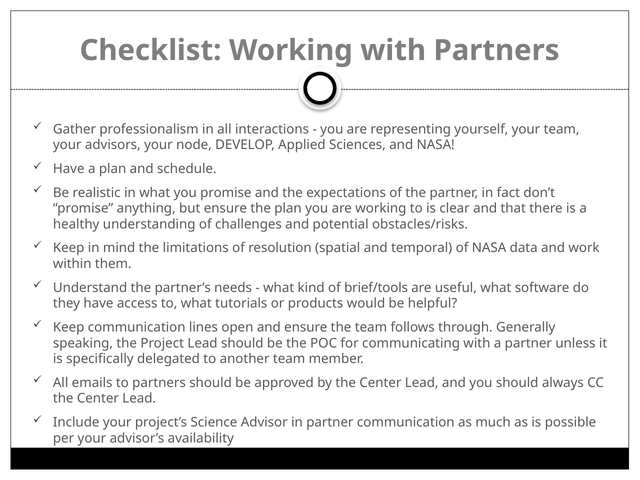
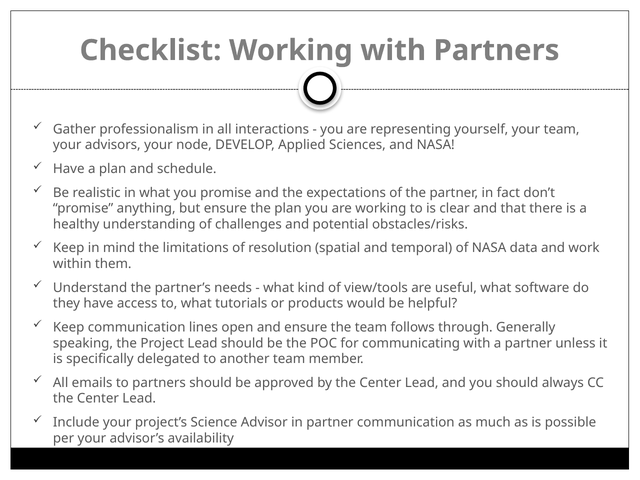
brief/tools: brief/tools -> view/tools
